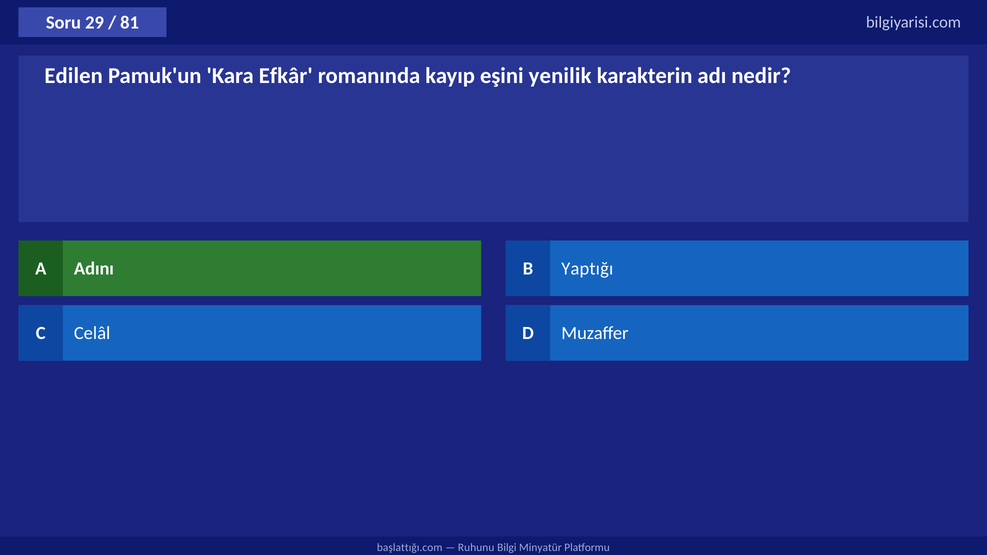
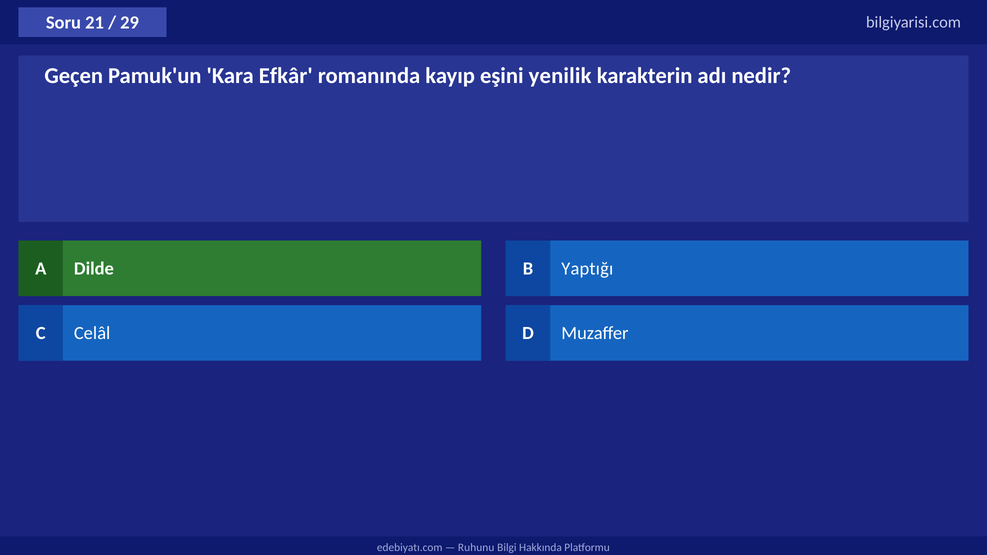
29: 29 -> 21
81: 81 -> 29
Edilen: Edilen -> Geçen
Adını: Adını -> Dilde
başlattığı.com: başlattığı.com -> edebiyatı.com
Minyatür: Minyatür -> Hakkında
